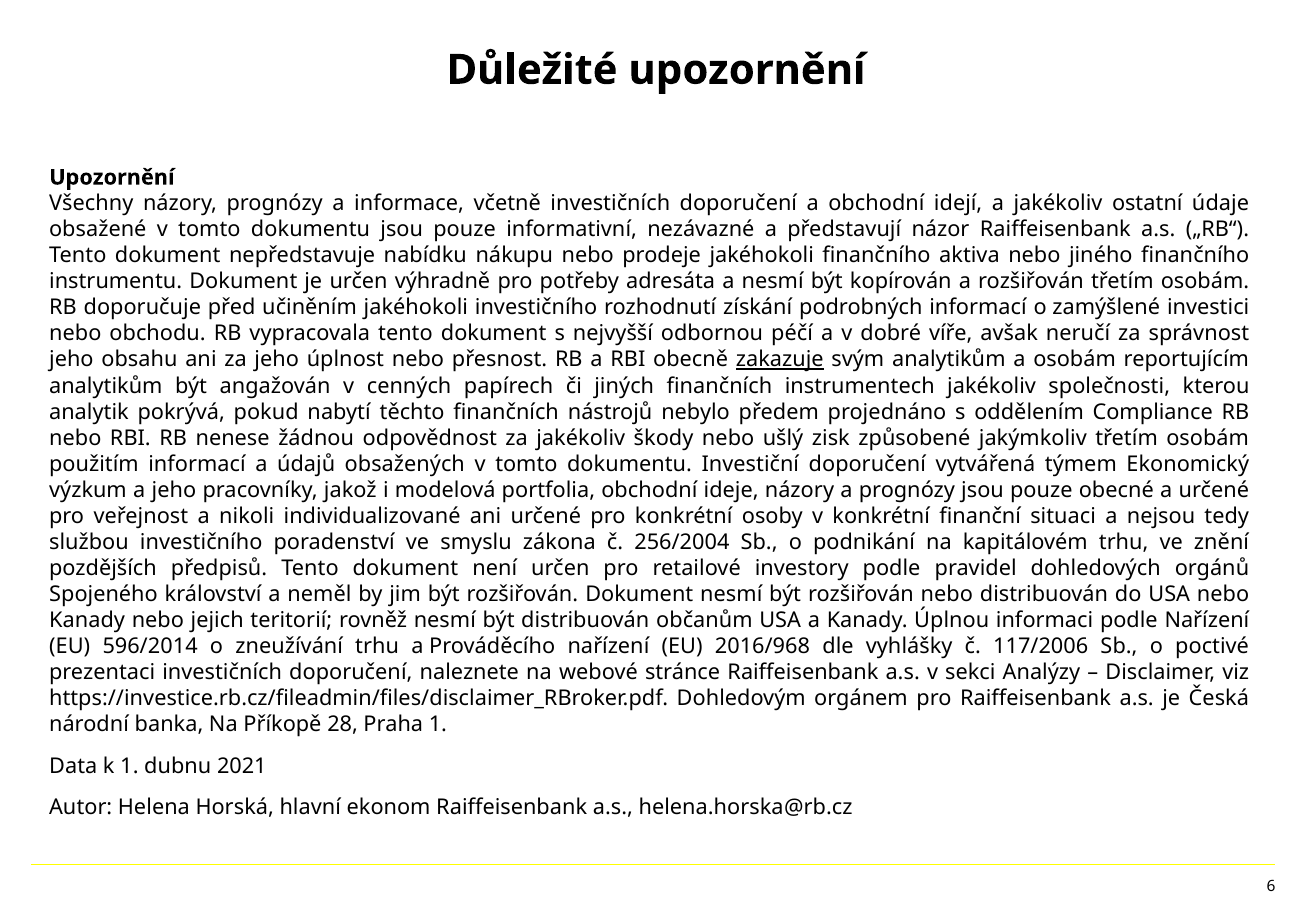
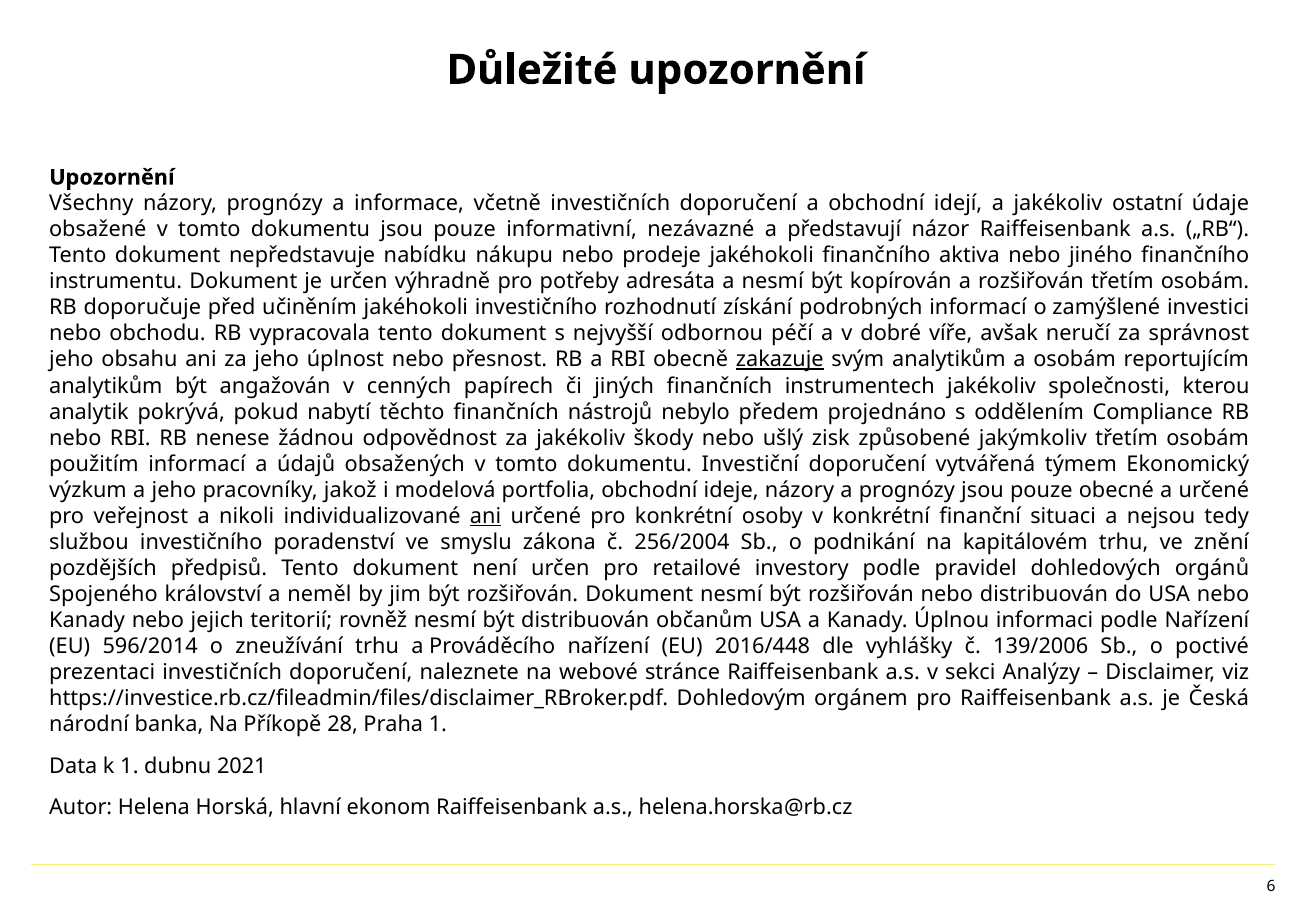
ani at (486, 516) underline: none -> present
2016/968: 2016/968 -> 2016/448
117/2006: 117/2006 -> 139/2006
